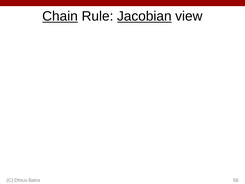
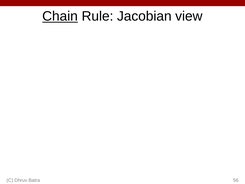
Jacobian underline: present -> none
